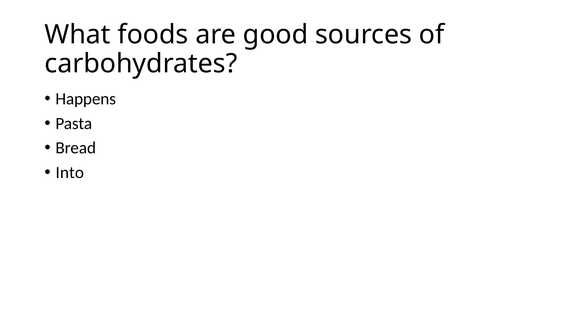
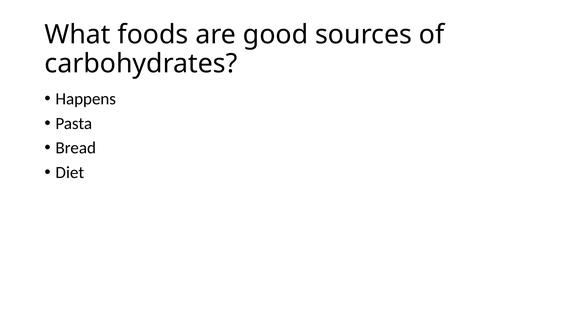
Into: Into -> Diet
